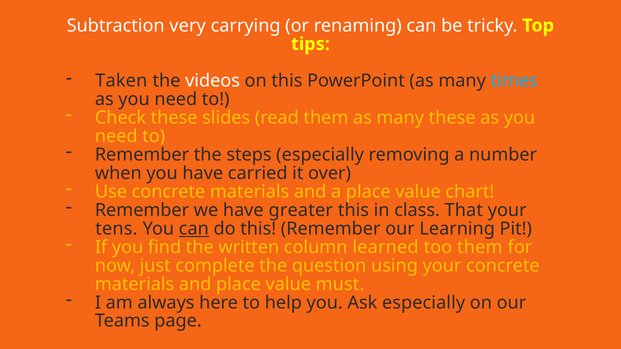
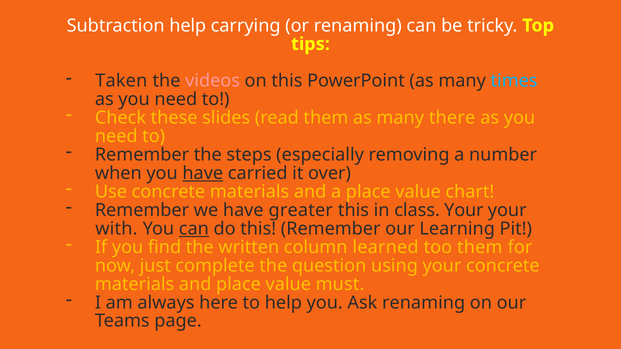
Subtraction very: very -> help
videos colour: white -> pink
many these: these -> there
have at (203, 173) underline: none -> present
class That: That -> Your
tens: tens -> with
Ask especially: especially -> renaming
